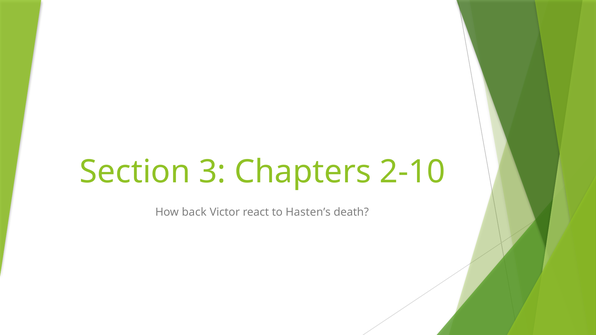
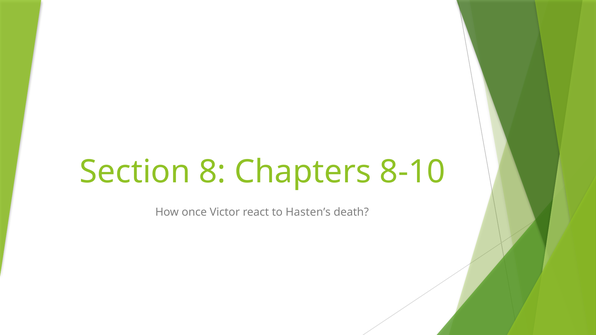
3: 3 -> 8
2-10: 2-10 -> 8-10
back: back -> once
